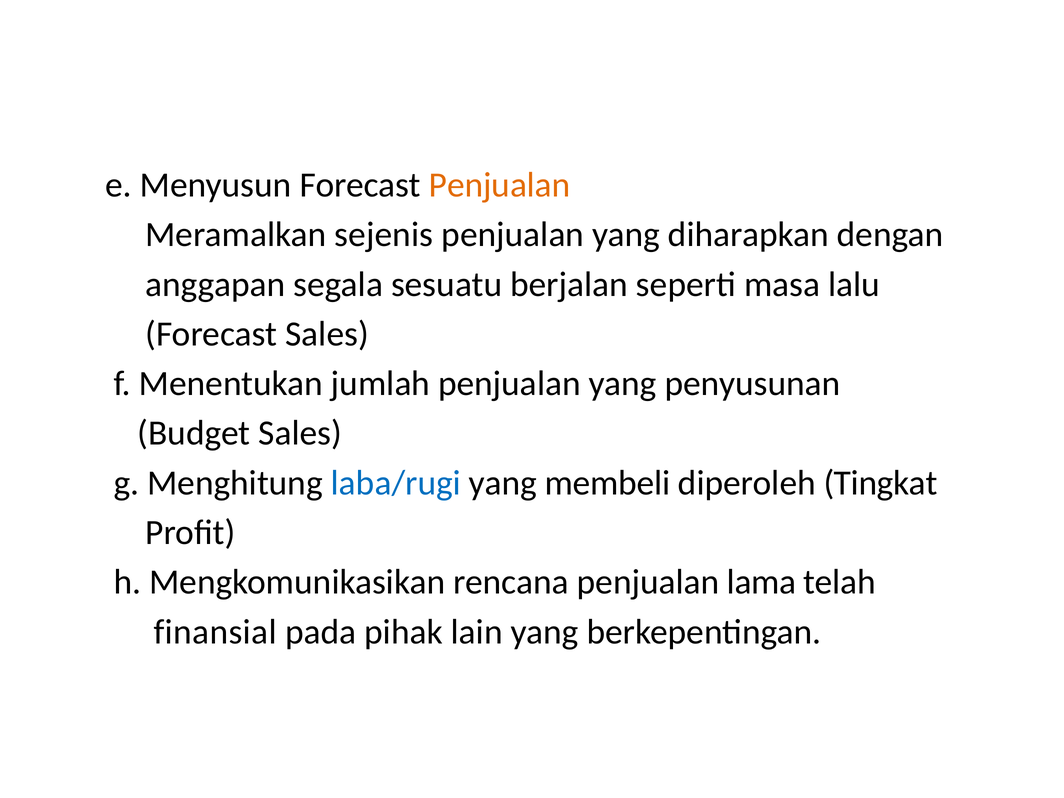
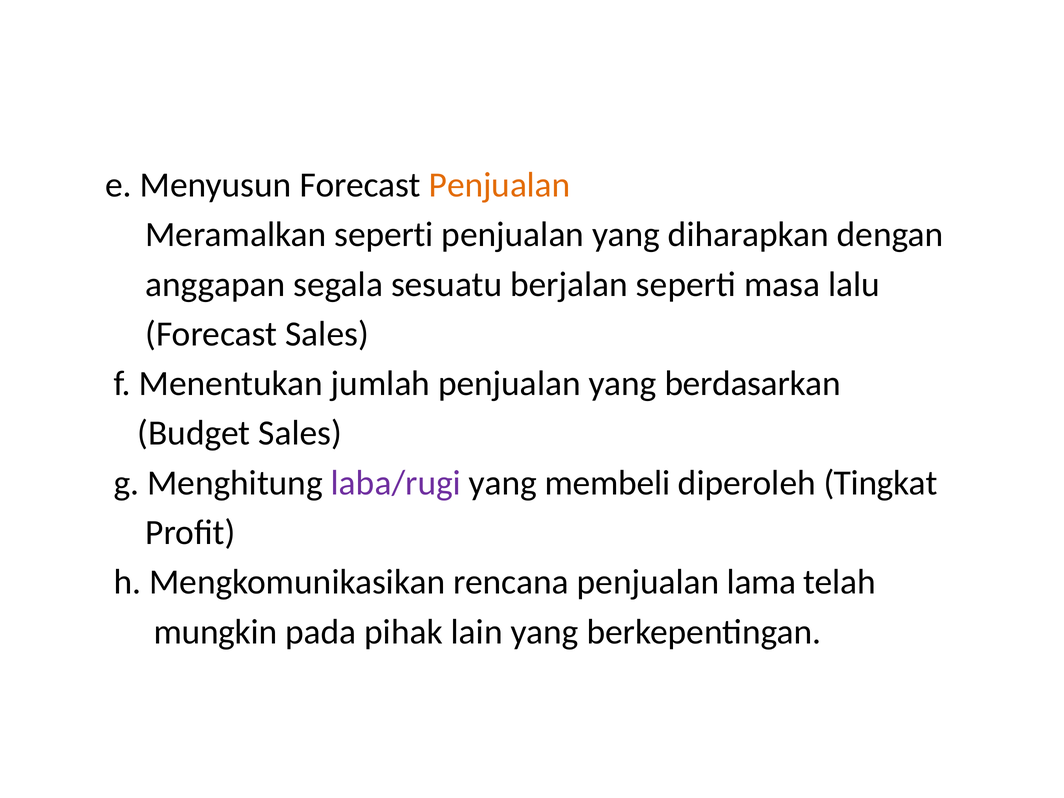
Meramalkan sejenis: sejenis -> seperti
penyusunan: penyusunan -> berdasarkan
laba/rugi colour: blue -> purple
finansial: finansial -> mungkin
